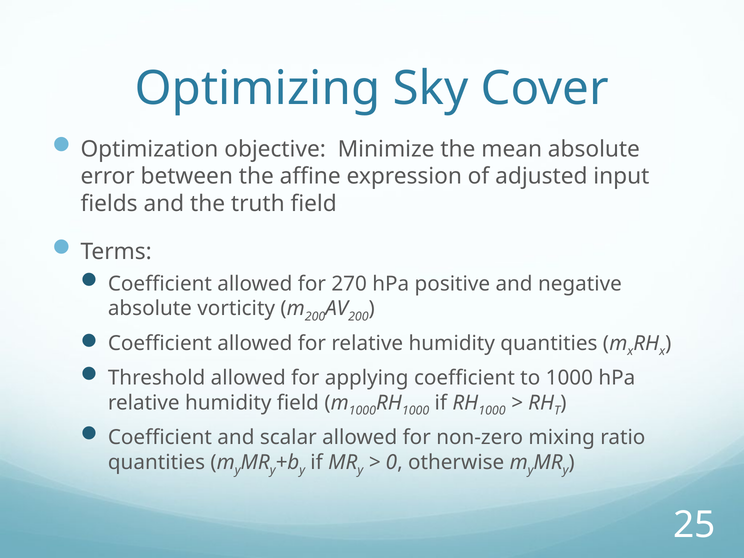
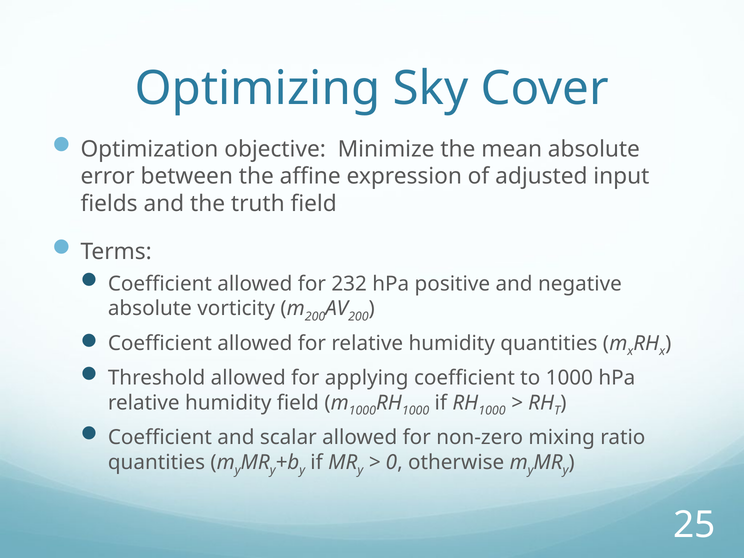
270: 270 -> 232
